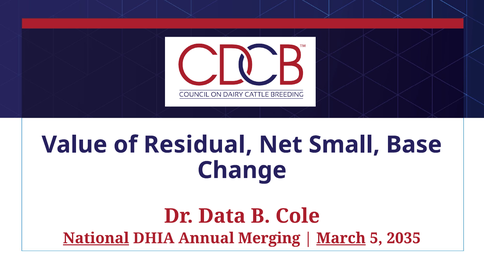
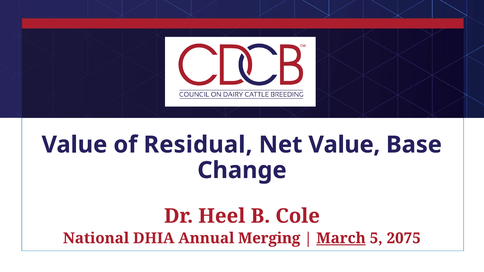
Net Small: Small -> Value
Data: Data -> Heel
National underline: present -> none
2035: 2035 -> 2075
